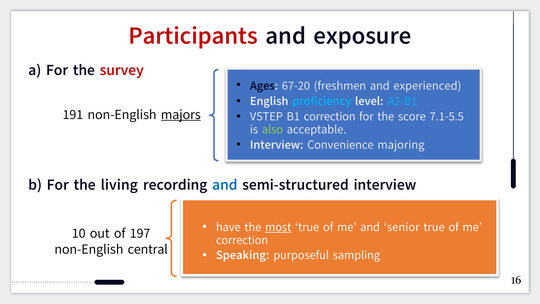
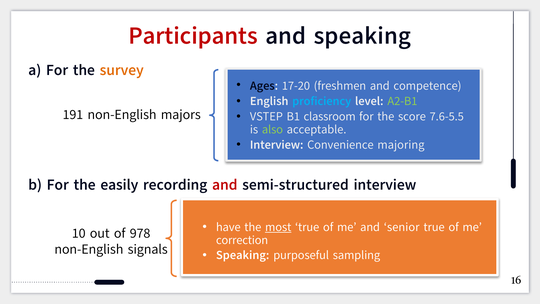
and exposure: exposure -> speaking
survey colour: red -> orange
67-20: 67-20 -> 17-20
experienced: experienced -> competence
A2-B1 colour: light blue -> light green
majors underline: present -> none
B1 correction: correction -> classroom
7.1-5.5: 7.1-5.5 -> 7.6-5.5
living: living -> easily
and at (225, 185) colour: blue -> red
197: 197 -> 978
central: central -> signals
